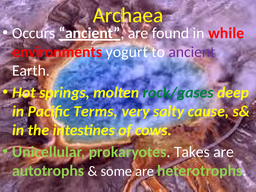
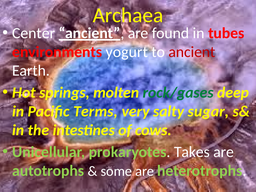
Occurs: Occurs -> Center
while: while -> tubes
ancient at (192, 52) colour: purple -> red
cause: cause -> sugar
